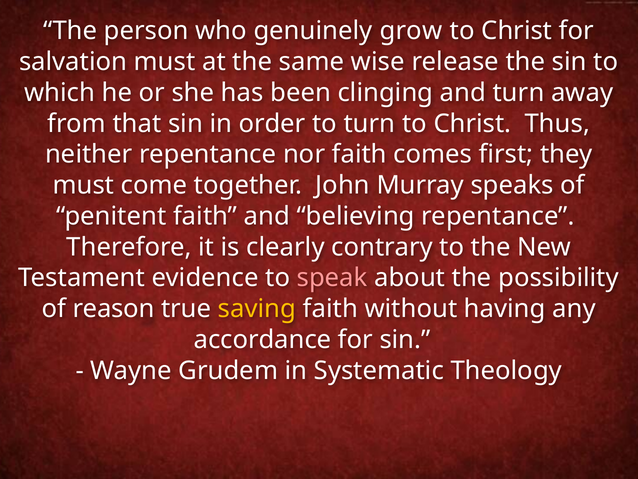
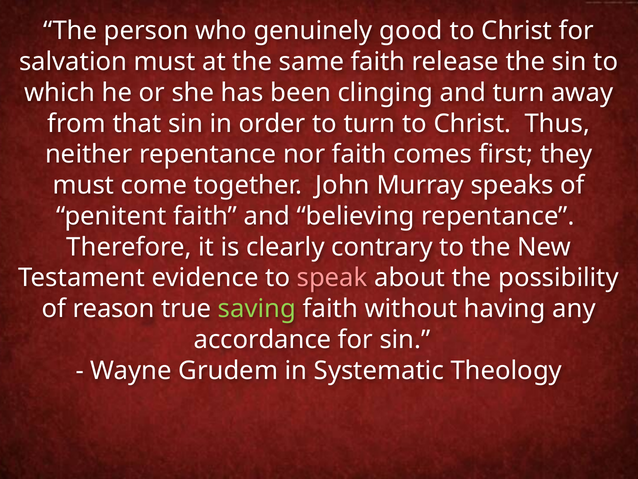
grow: grow -> good
same wise: wise -> faith
saving colour: yellow -> light green
